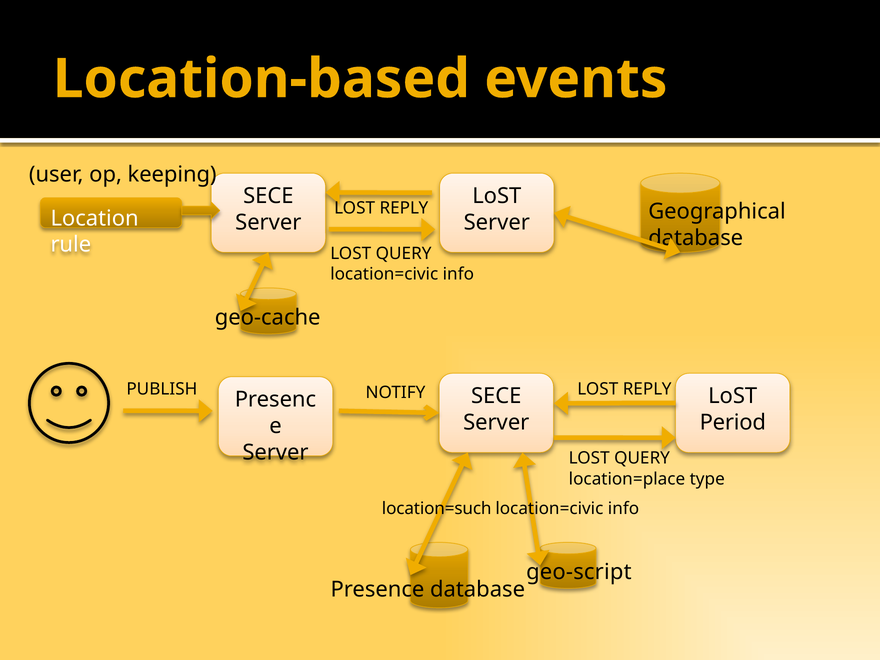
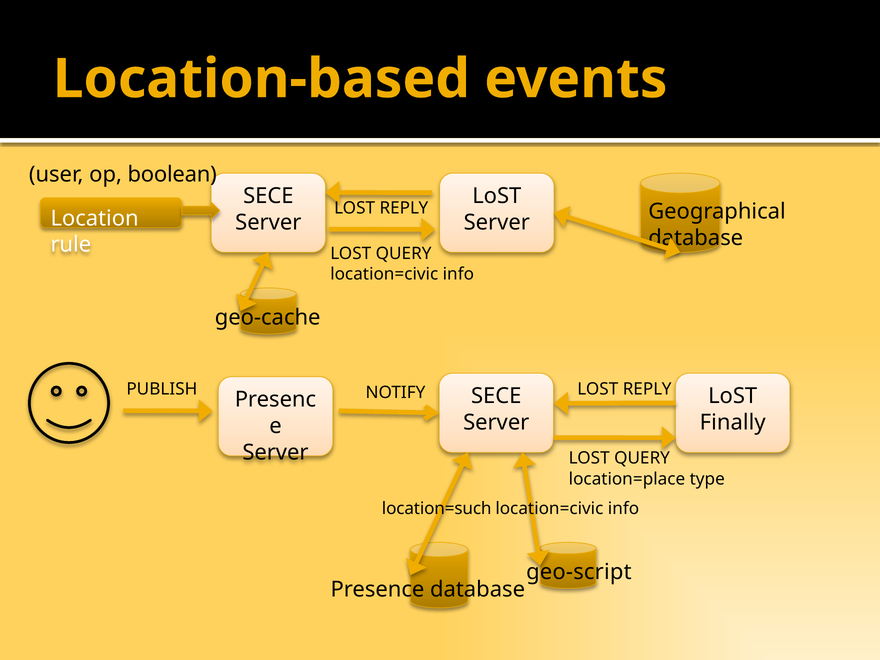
keeping: keeping -> boolean
Period: Period -> Finally
